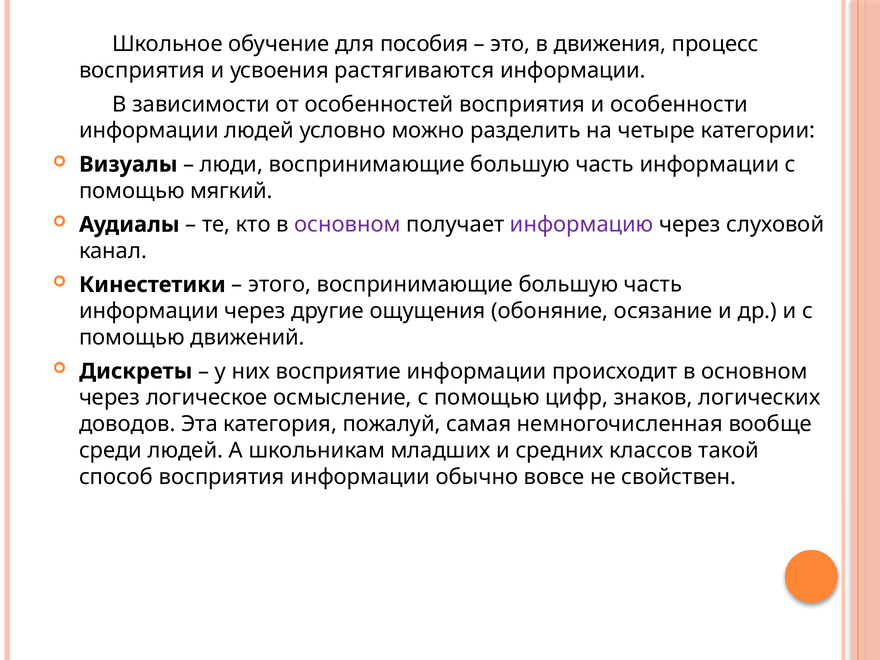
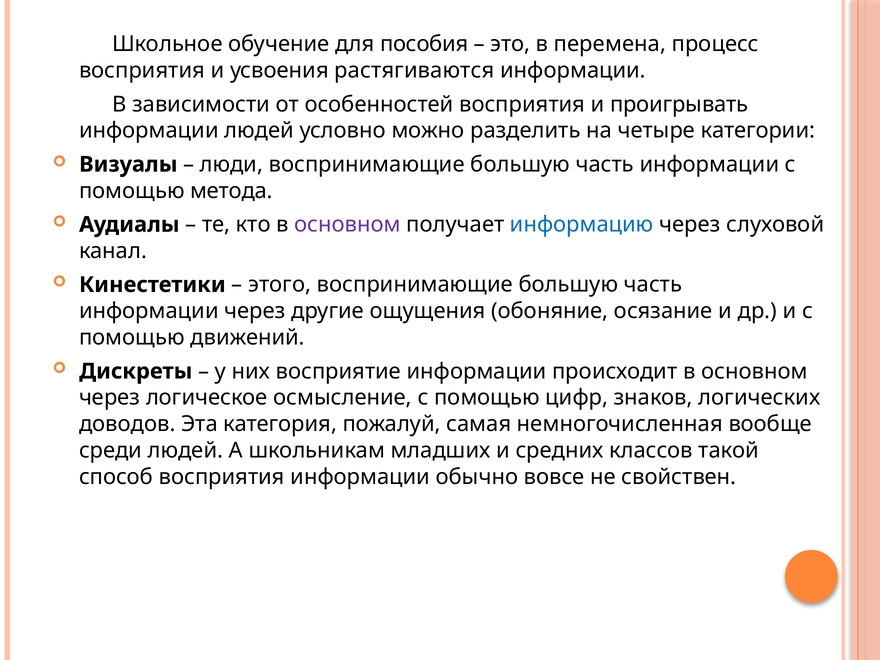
движения: движения -> перемена
особенности: особенности -> проигрывать
мягкий: мягкий -> метода
информацию colour: purple -> blue
